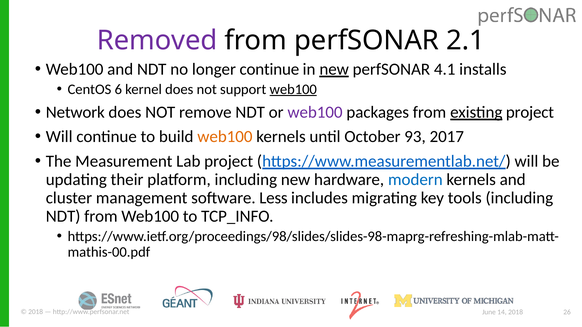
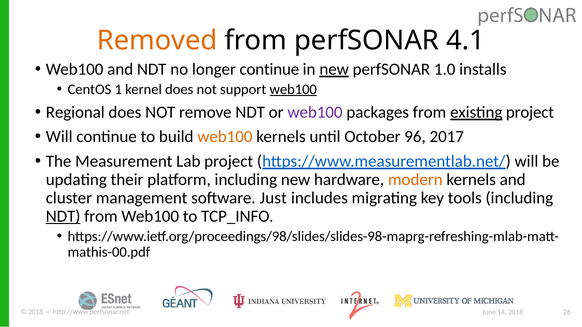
Removed colour: purple -> orange
2.1: 2.1 -> 4.1
4.1: 4.1 -> 1.0
6: 6 -> 1
Network: Network -> Regional
93: 93 -> 96
modern colour: blue -> orange
Less: Less -> Just
NDT at (63, 217) underline: none -> present
